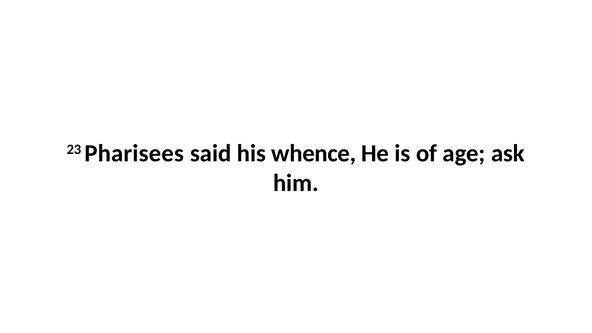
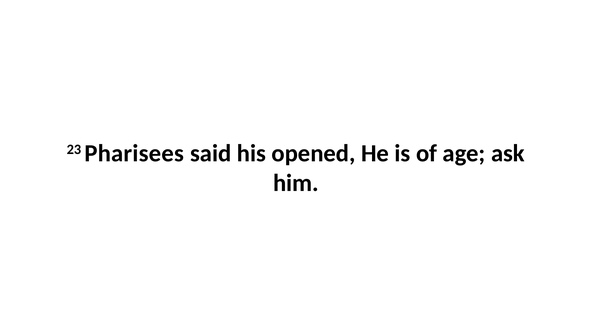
whence: whence -> opened
